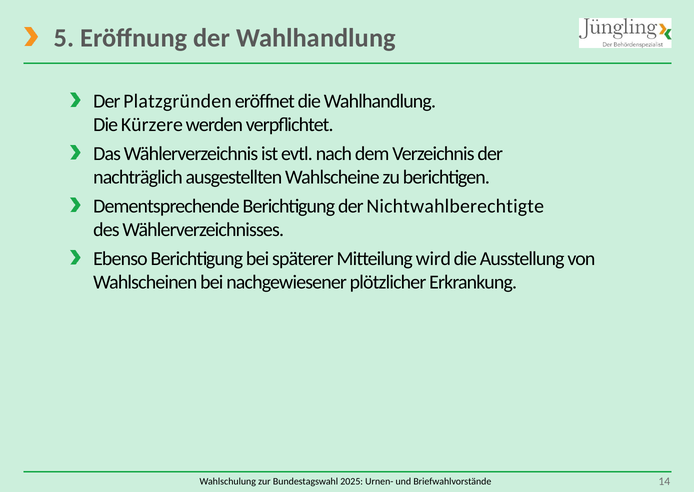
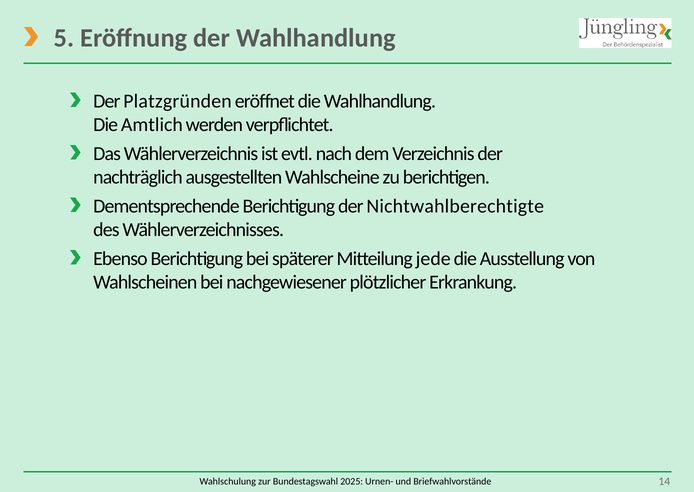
Kürzere: Kürzere -> Amtlich
wird: wird -> jede
